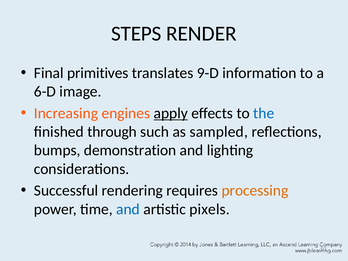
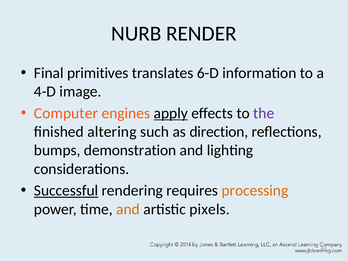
STEPS: STEPS -> NURB
9-D: 9-D -> 6-D
6-D: 6-D -> 4-D
Increasing: Increasing -> Computer
the colour: blue -> purple
through: through -> altering
sampled: sampled -> direction
Successful underline: none -> present
and at (128, 209) colour: blue -> orange
